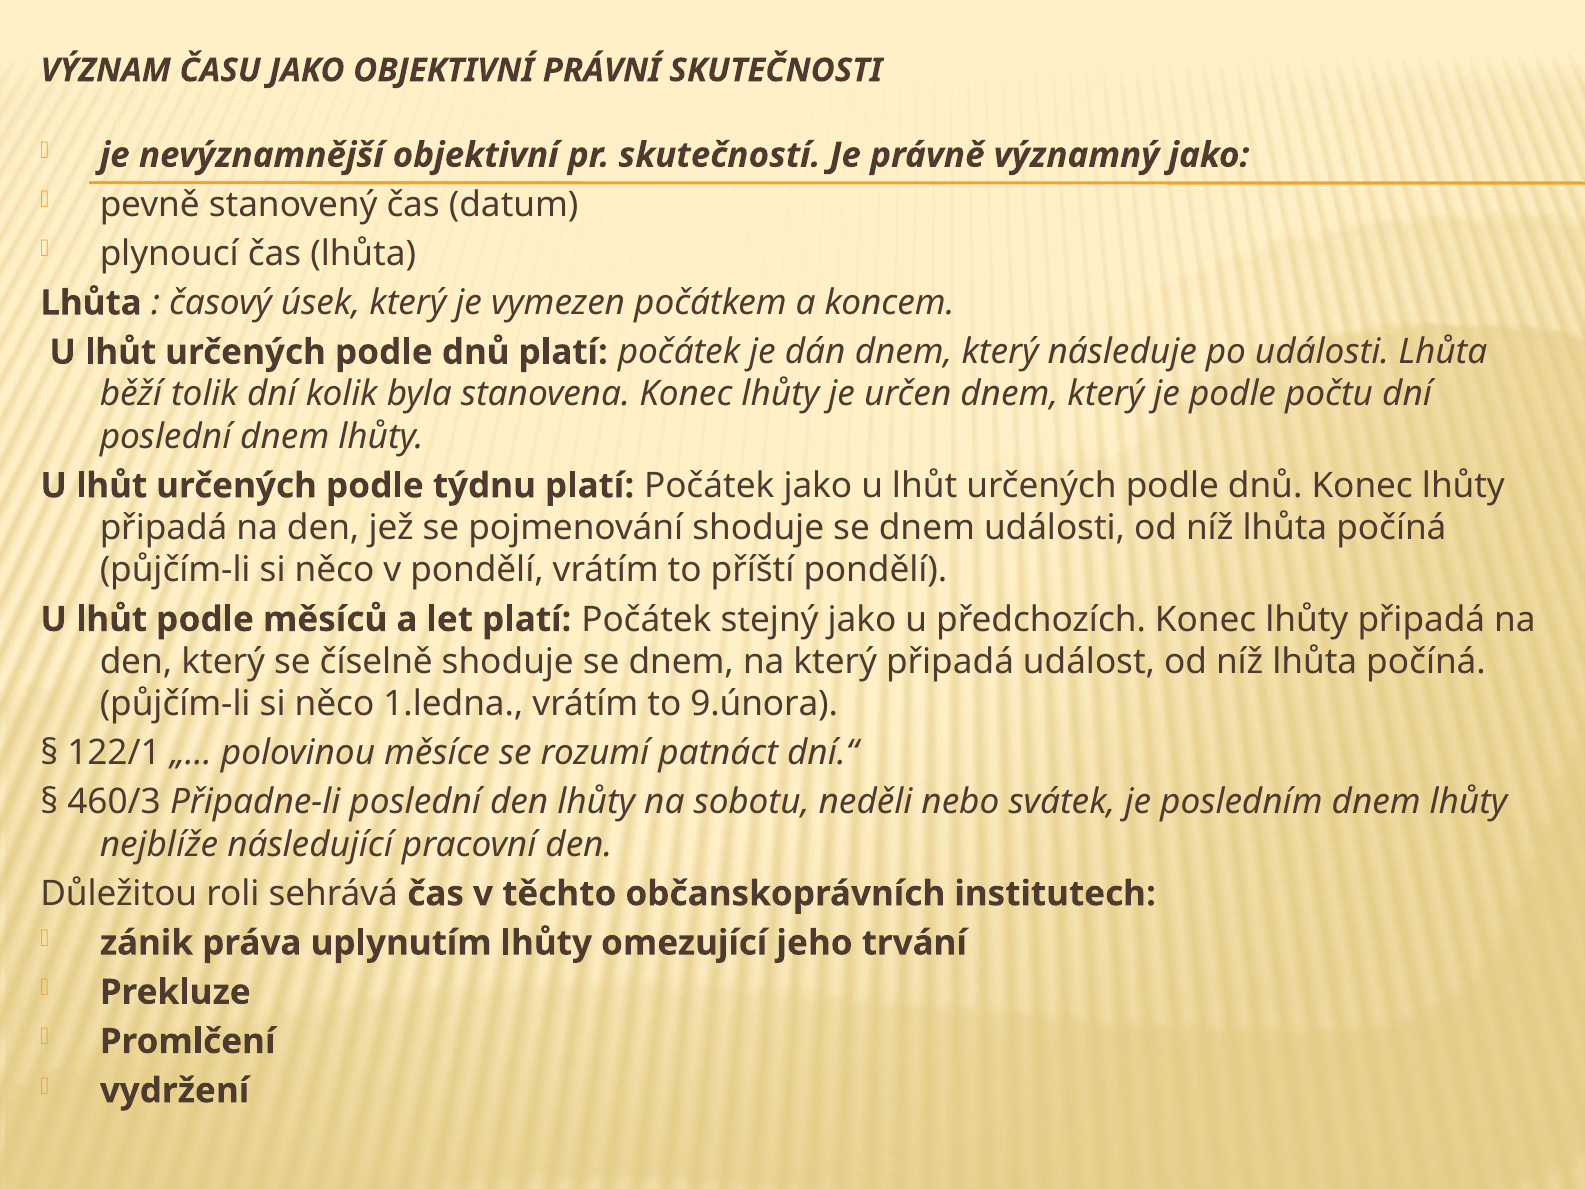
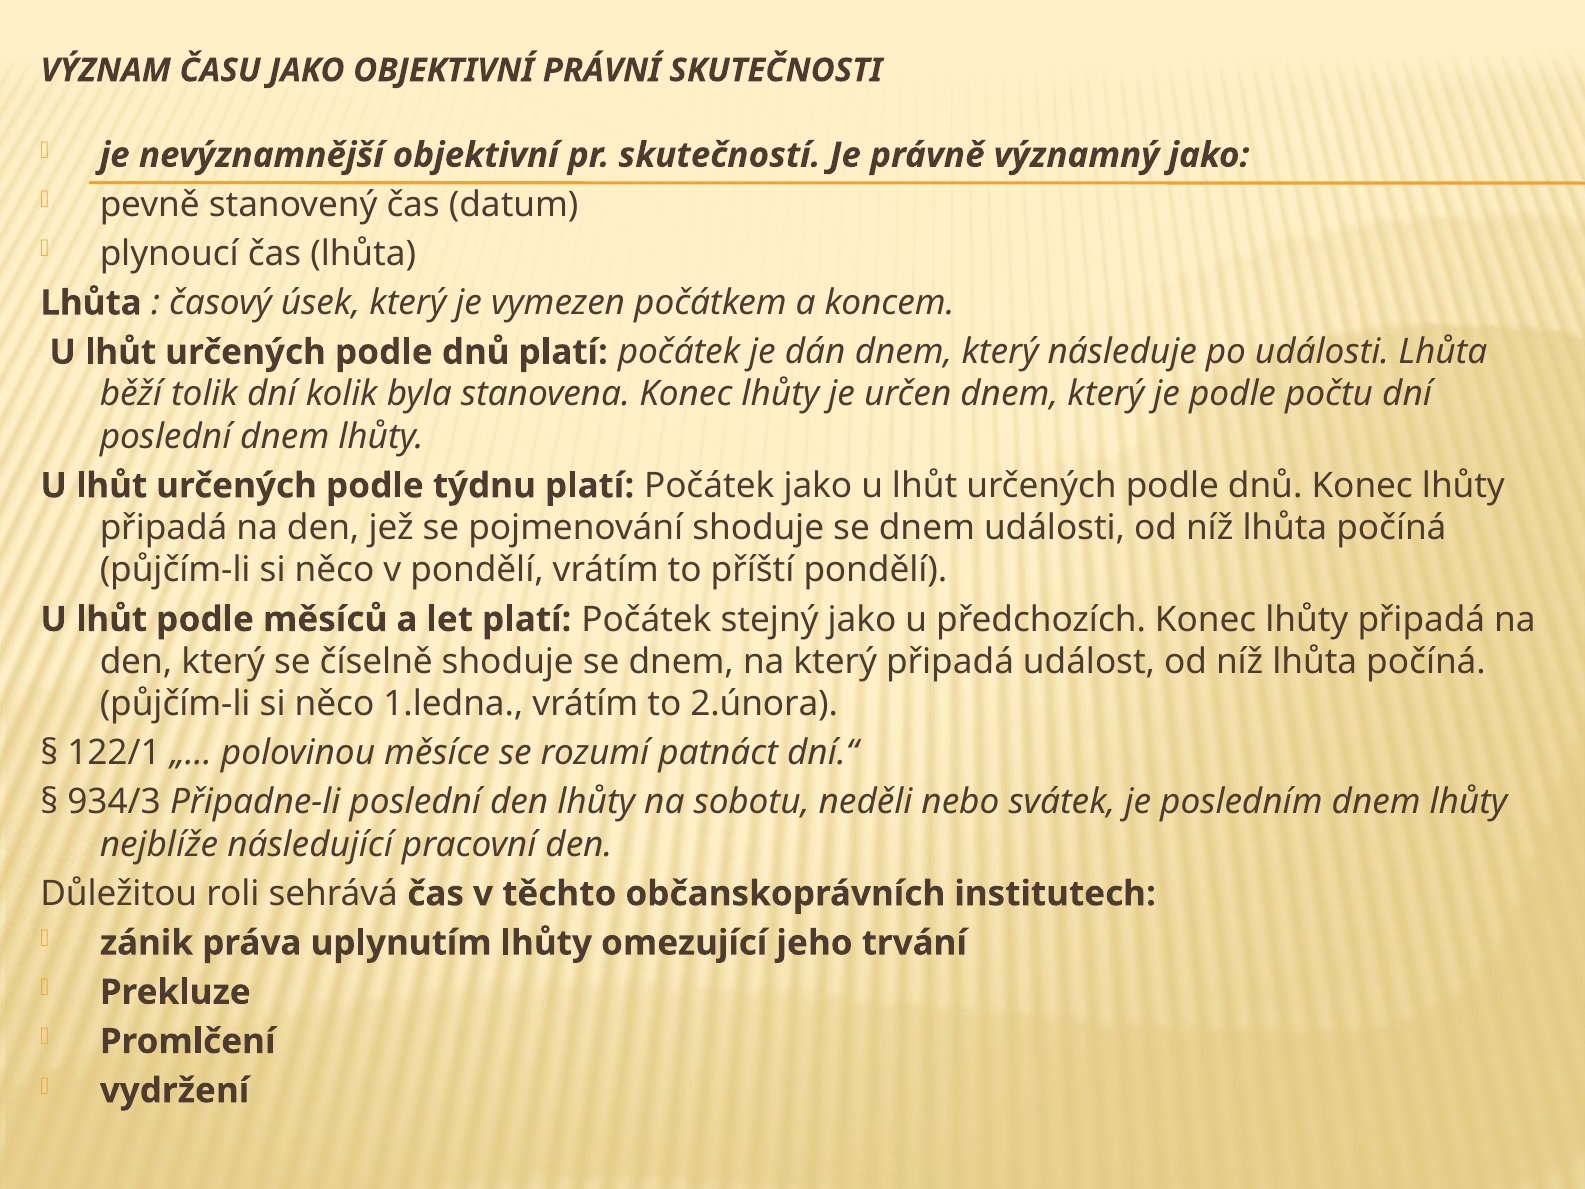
9.února: 9.února -> 2.února
460/3: 460/3 -> 934/3
